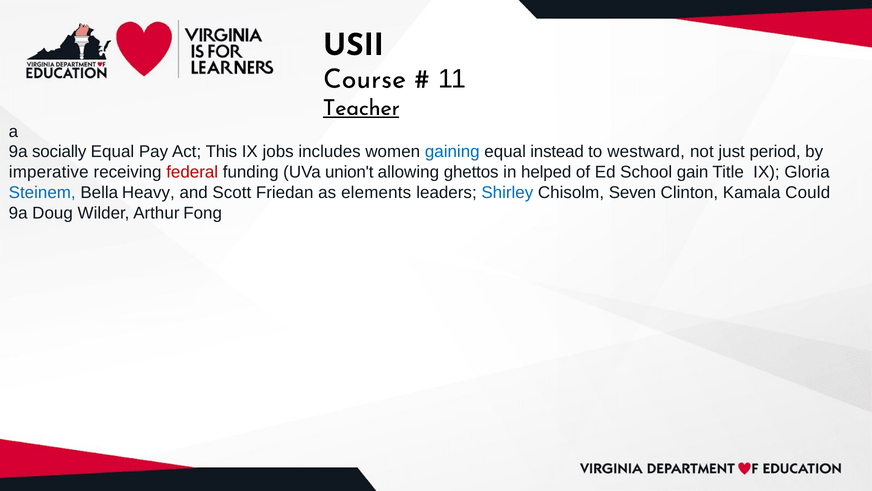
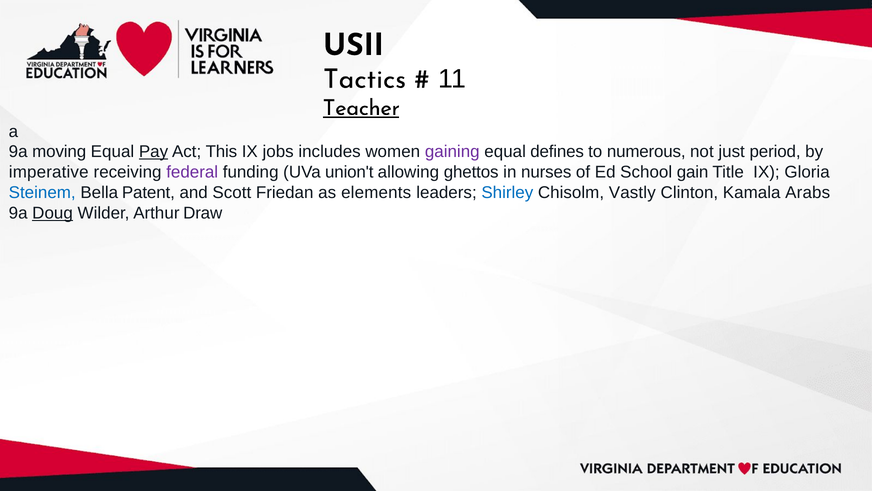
Course: Course -> Tactics
socially: socially -> moving
Pay underline: none -> present
gaining colour: blue -> purple
instead: instead -> defines
westward: westward -> numerous
federal colour: red -> purple
helped: helped -> nurses
Heavy: Heavy -> Patent
Seven: Seven -> Vastly
Could: Could -> Arabs
Doug underline: none -> present
Fong: Fong -> Draw
